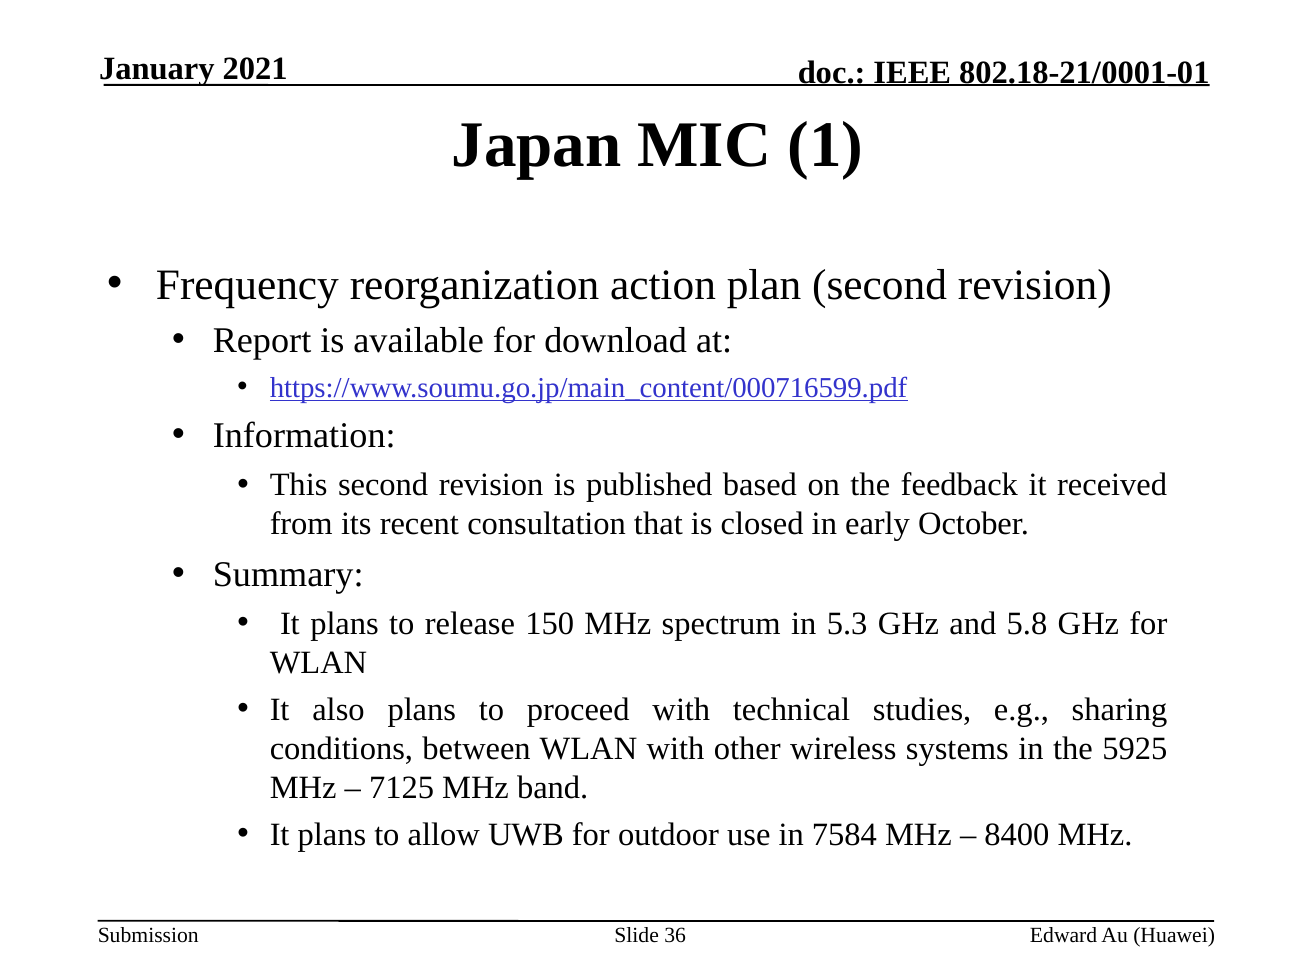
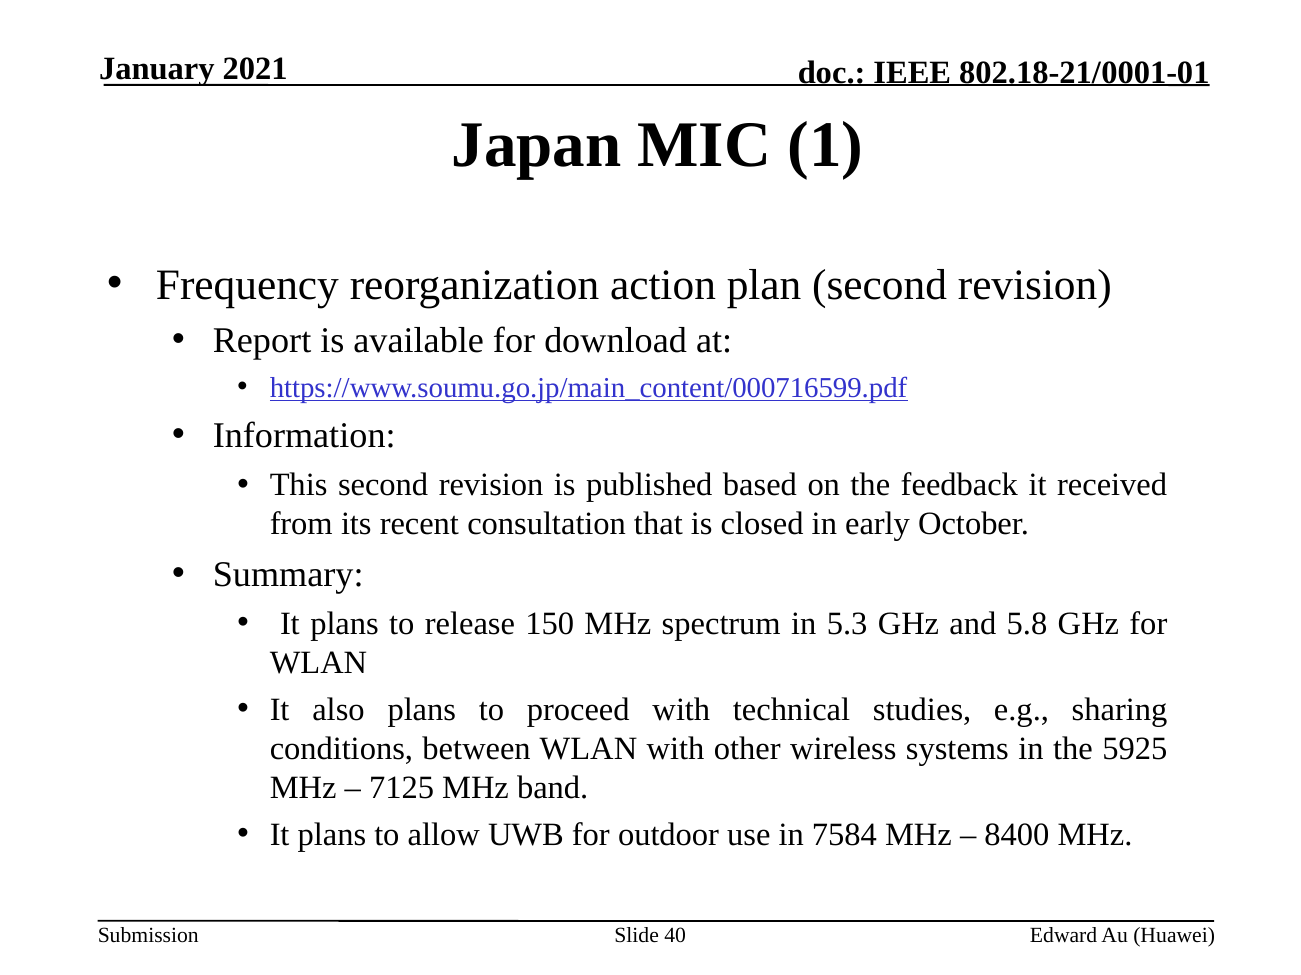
36: 36 -> 40
